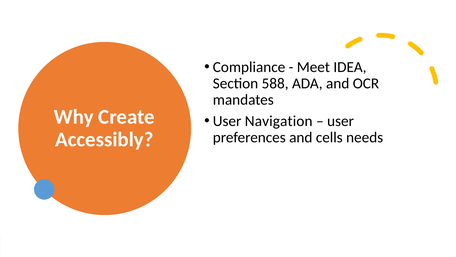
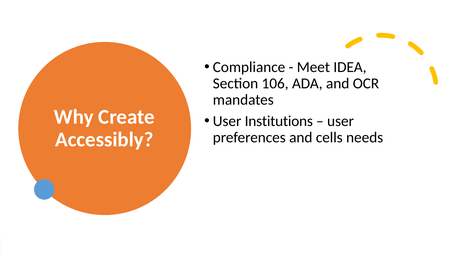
588: 588 -> 106
Navigation: Navigation -> Institutions
